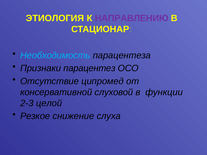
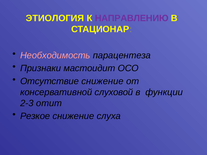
Необходимость colour: light blue -> pink
парацентез: парацентез -> мастоидит
Отсутствие ципромед: ципромед -> снижение
целой: целой -> отит
